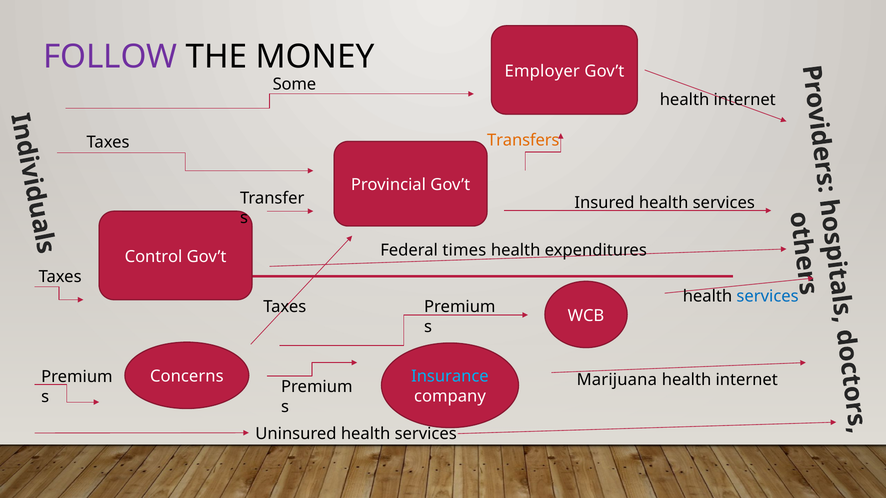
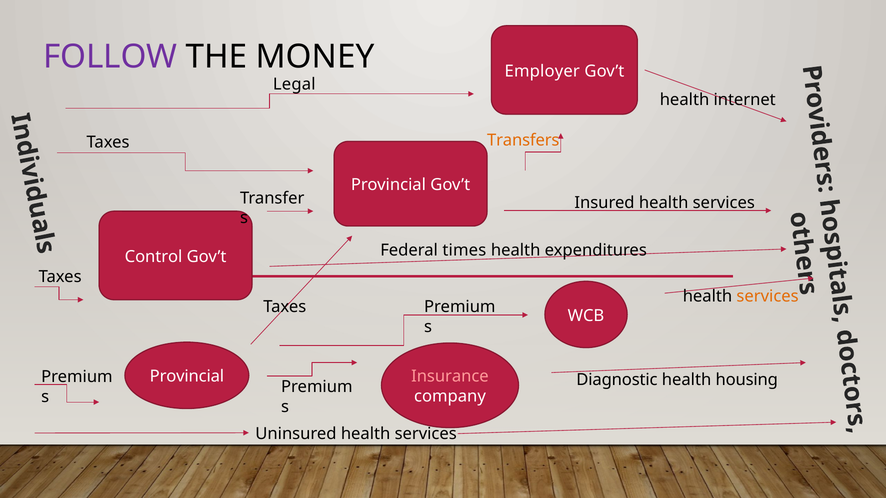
Some: Some -> Legal
services at (768, 296) colour: blue -> orange
Concerns at (187, 377): Concerns -> Provincial
Insurance colour: light blue -> pink
Marijuana: Marijuana -> Diagnostic
internet at (747, 380): internet -> housing
